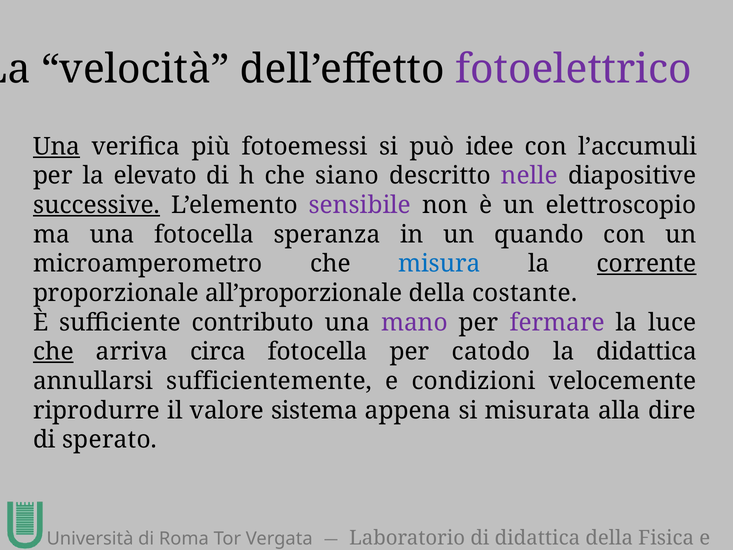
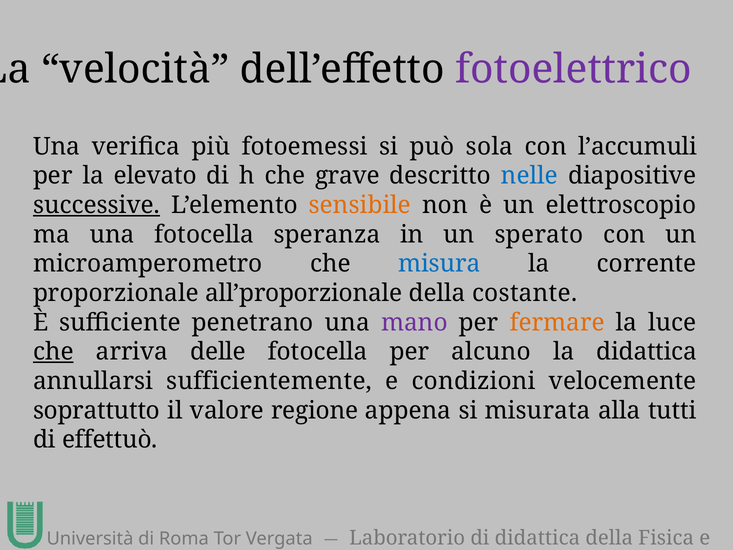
Una at (57, 146) underline: present -> none
idee: idee -> sola
siano: siano -> grave
nelle colour: purple -> blue
sensibile colour: purple -> orange
quando: quando -> sperato
corrente underline: present -> none
contributo: contributo -> penetrano
fermare colour: purple -> orange
circa: circa -> delle
catodo: catodo -> alcuno
riprodurre: riprodurre -> soprattutto
sistema: sistema -> regione
dire: dire -> tutti
sperato: sperato -> effettuò
